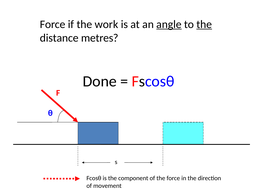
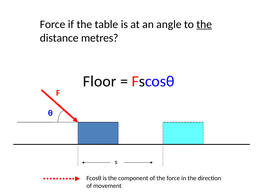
work: work -> table
angle underline: present -> none
Done: Done -> Floor
